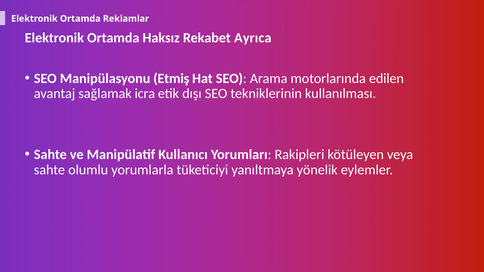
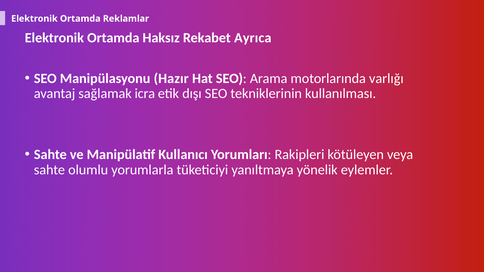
Etmiş: Etmiş -> Hazır
edilen: edilen -> varlığı
